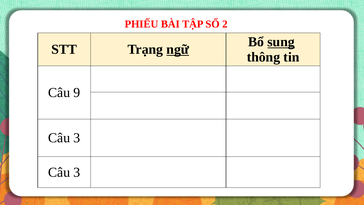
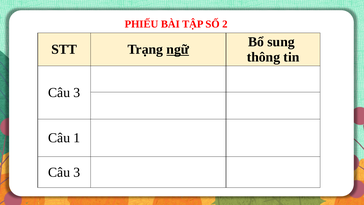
sung underline: present -> none
9 at (77, 92): 9 -> 3
3 at (77, 138): 3 -> 1
